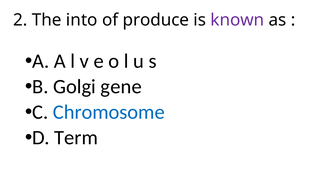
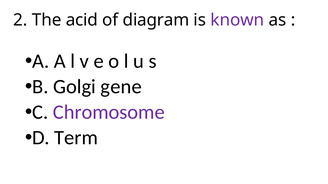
into: into -> acid
produce: produce -> diagram
Chromosome colour: blue -> purple
